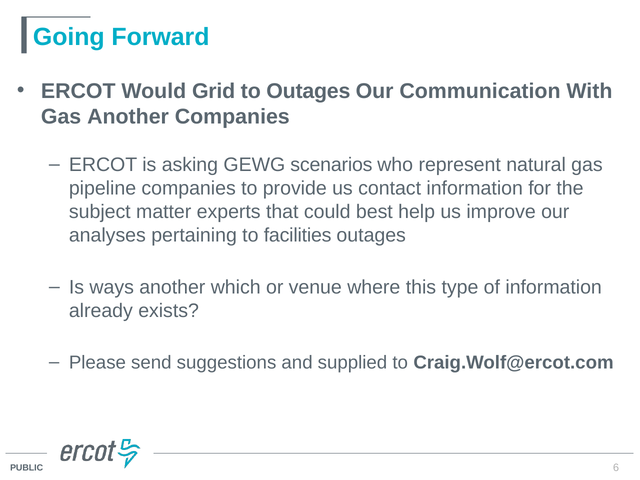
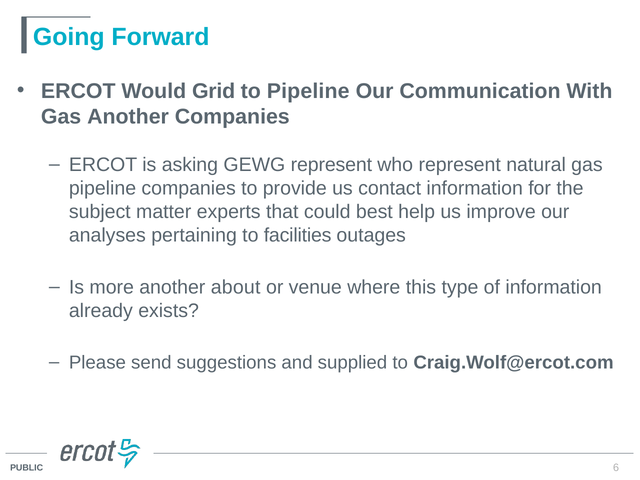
to Outages: Outages -> Pipeline
GEWG scenarios: scenarios -> represent
ways: ways -> more
which: which -> about
